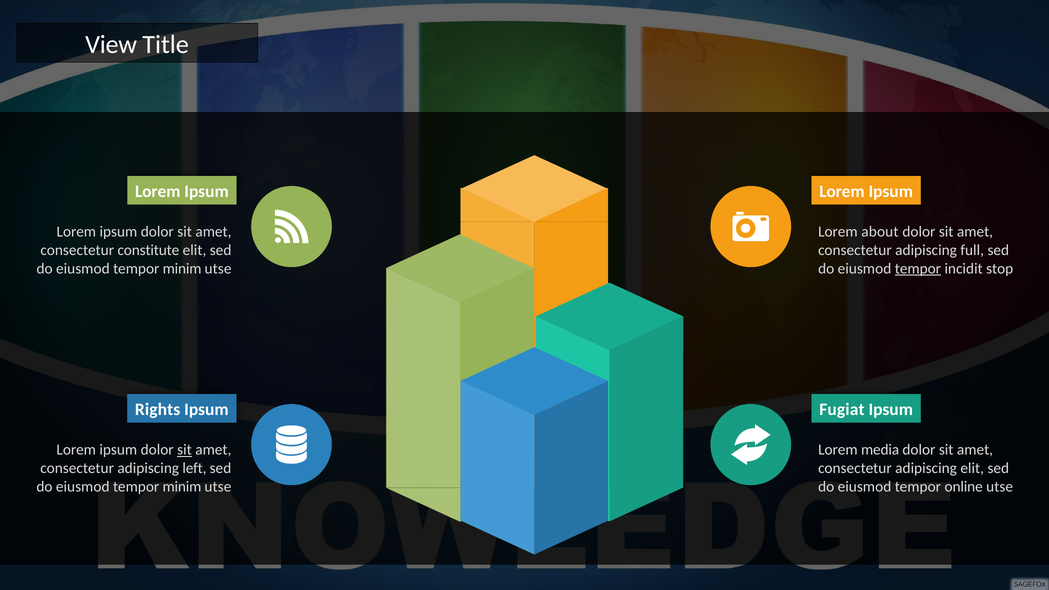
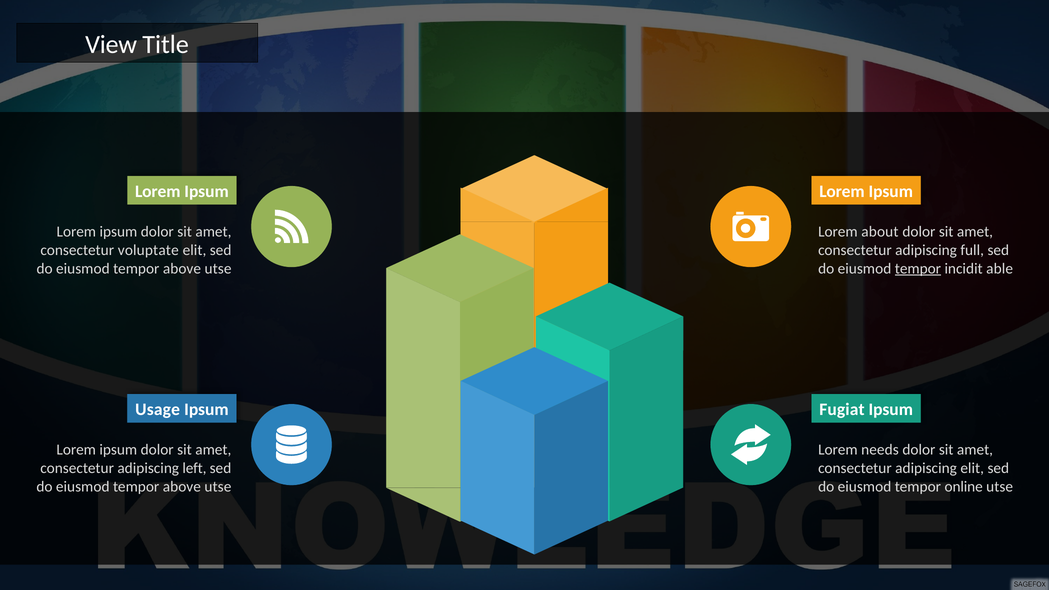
constitute: constitute -> voluptate
minim at (182, 269): minim -> above
stop: stop -> able
Rights: Rights -> Usage
sit at (185, 450) underline: present -> none
media: media -> needs
minim at (182, 487): minim -> above
